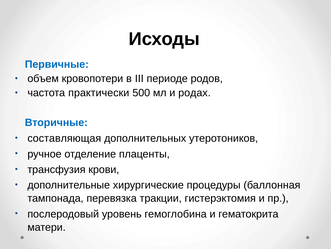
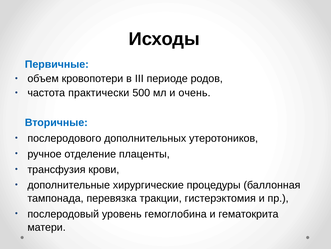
родах: родах -> очень
составляющая: составляющая -> послеродового
